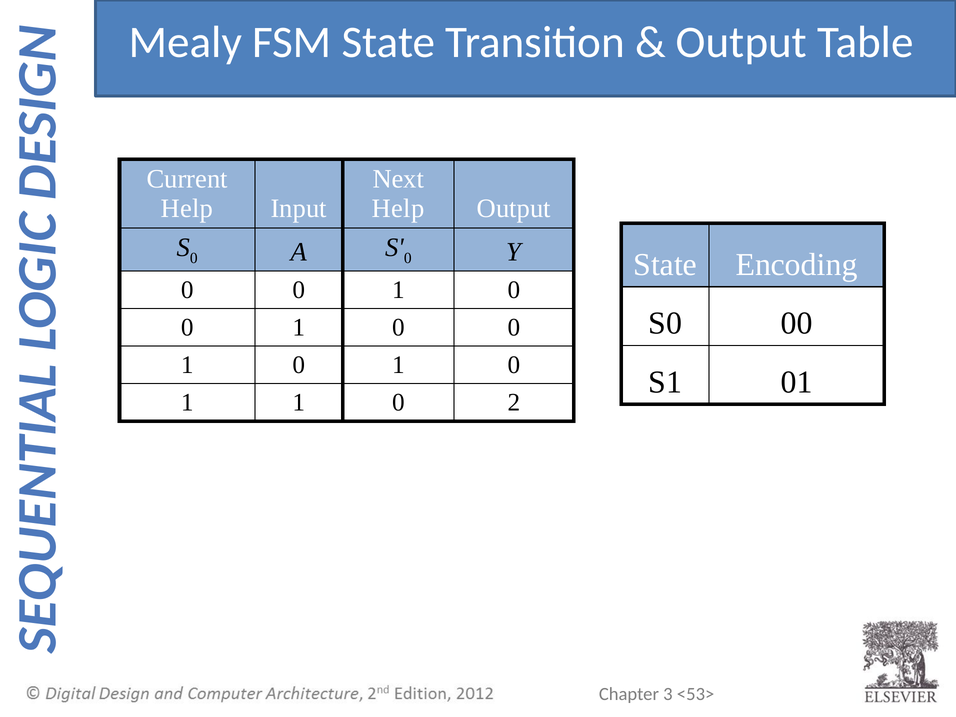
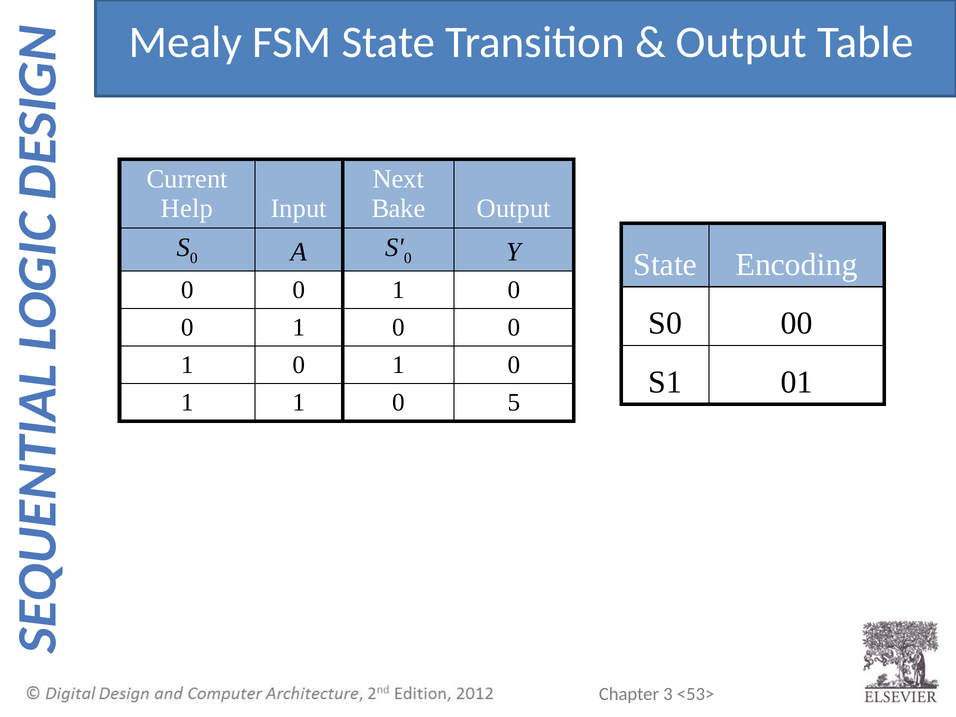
Help at (398, 209): Help -> Bake
2: 2 -> 5
